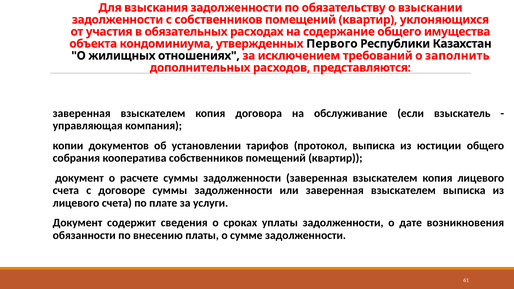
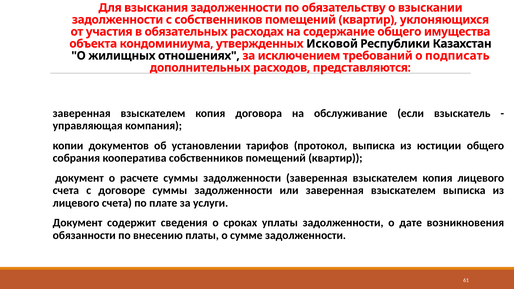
Первого: Первого -> Исковой
заполнить: заполнить -> подписать
